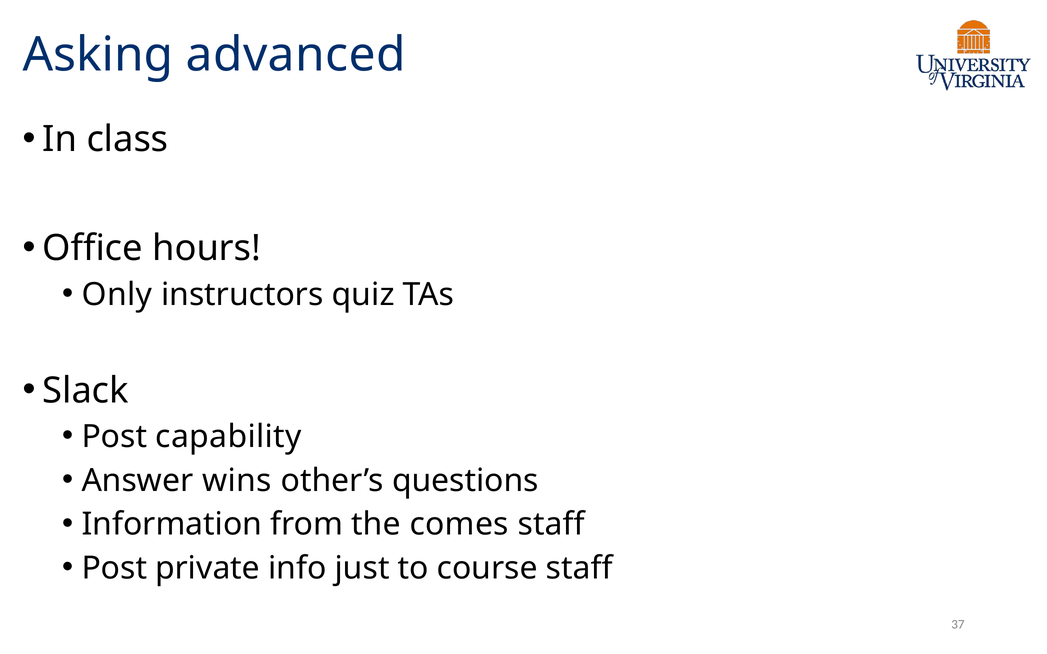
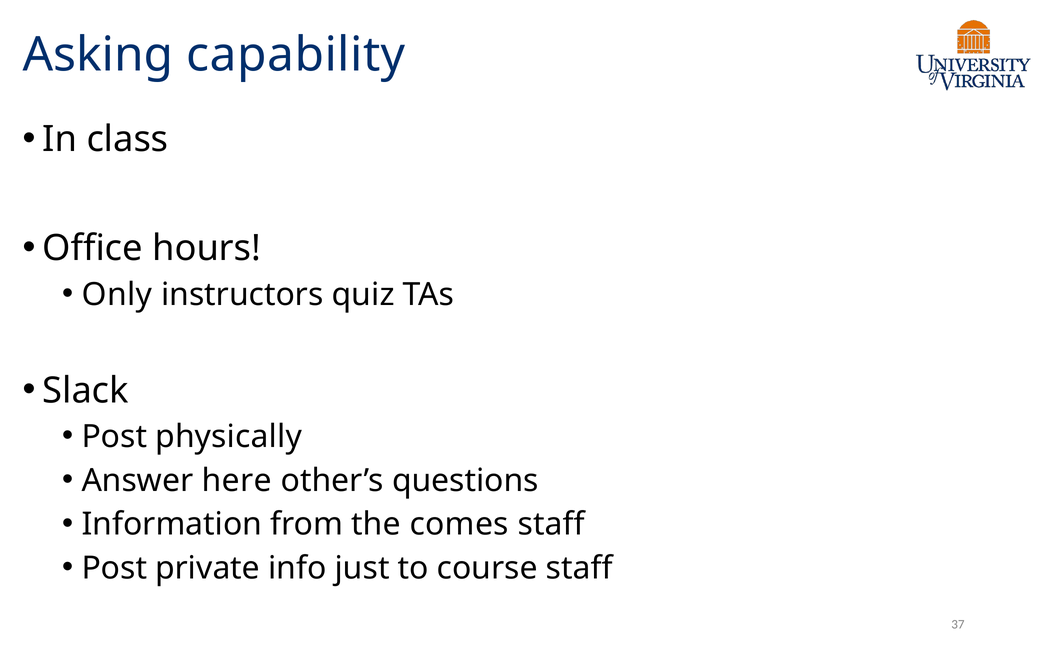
advanced: advanced -> capability
capability: capability -> physically
wins: wins -> here
